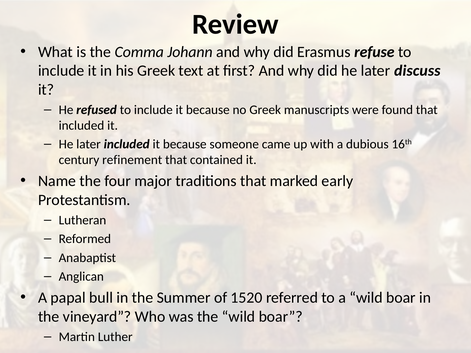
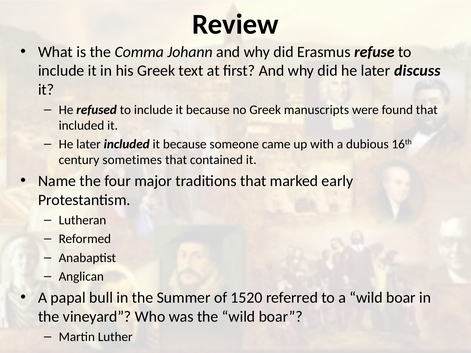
refinement: refinement -> sometimes
